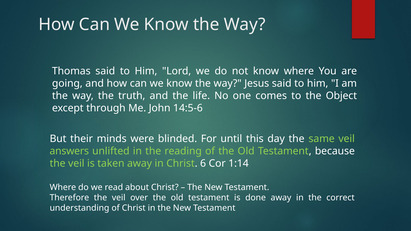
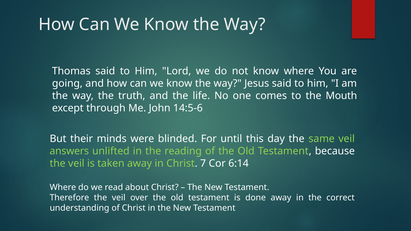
Object: Object -> Mouth
6: 6 -> 7
1:14: 1:14 -> 6:14
